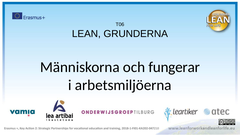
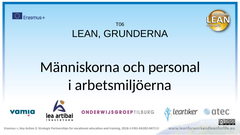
fungerar: fungerar -> personal
